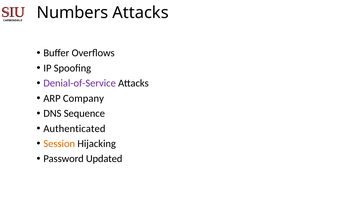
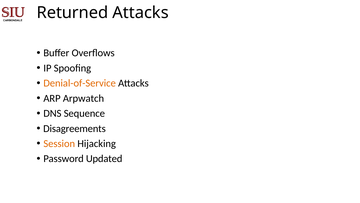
Numbers: Numbers -> Returned
Denial-of-Service colour: purple -> orange
Company: Company -> Arpwatch
Authenticated: Authenticated -> Disagreements
